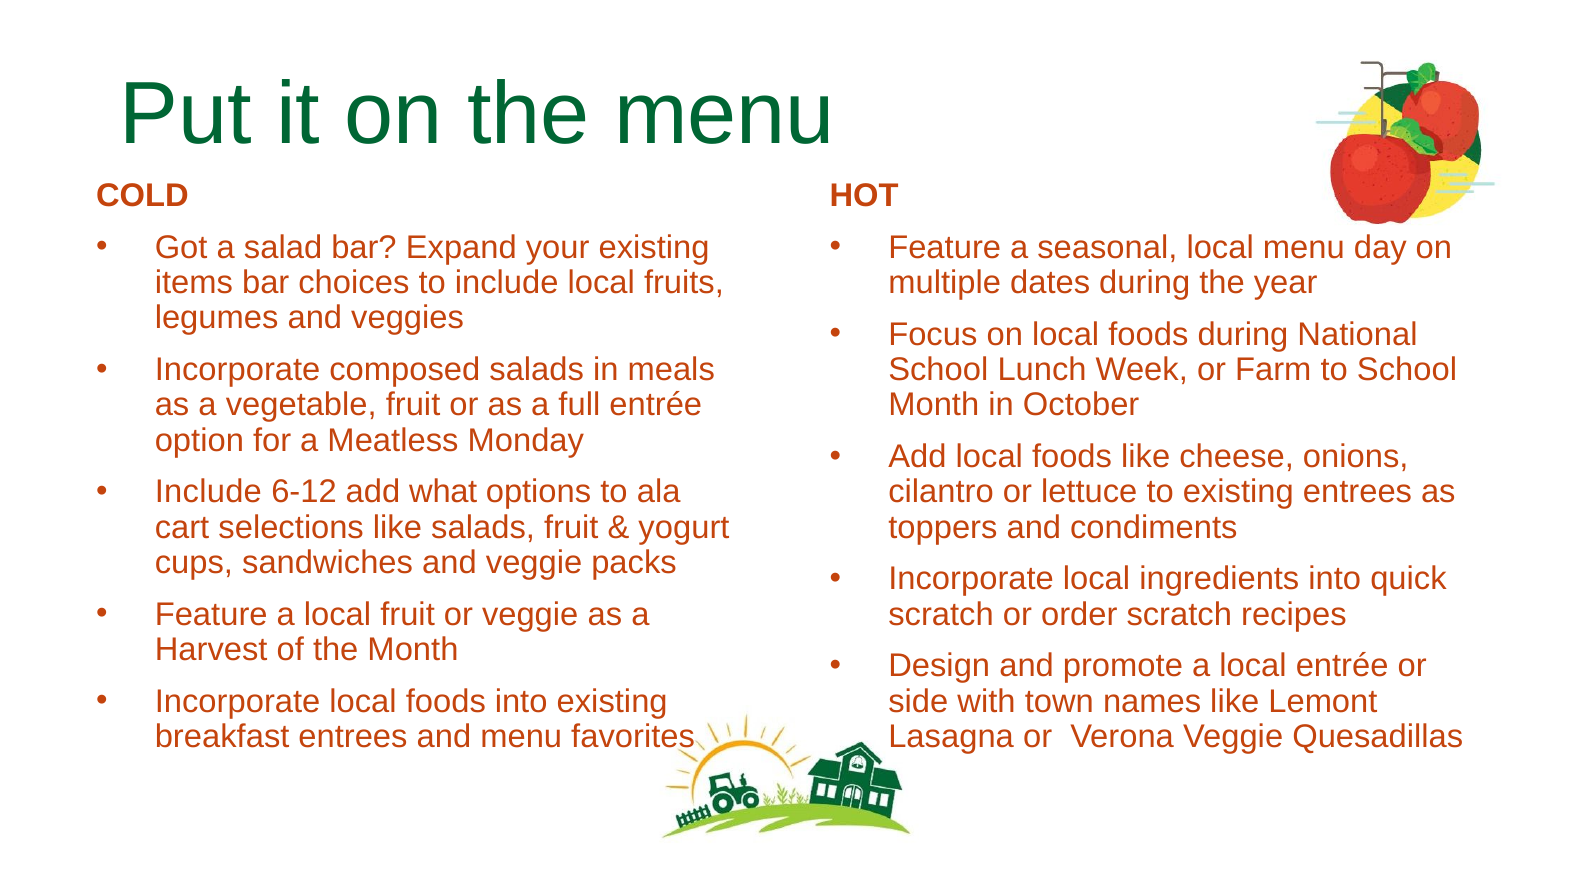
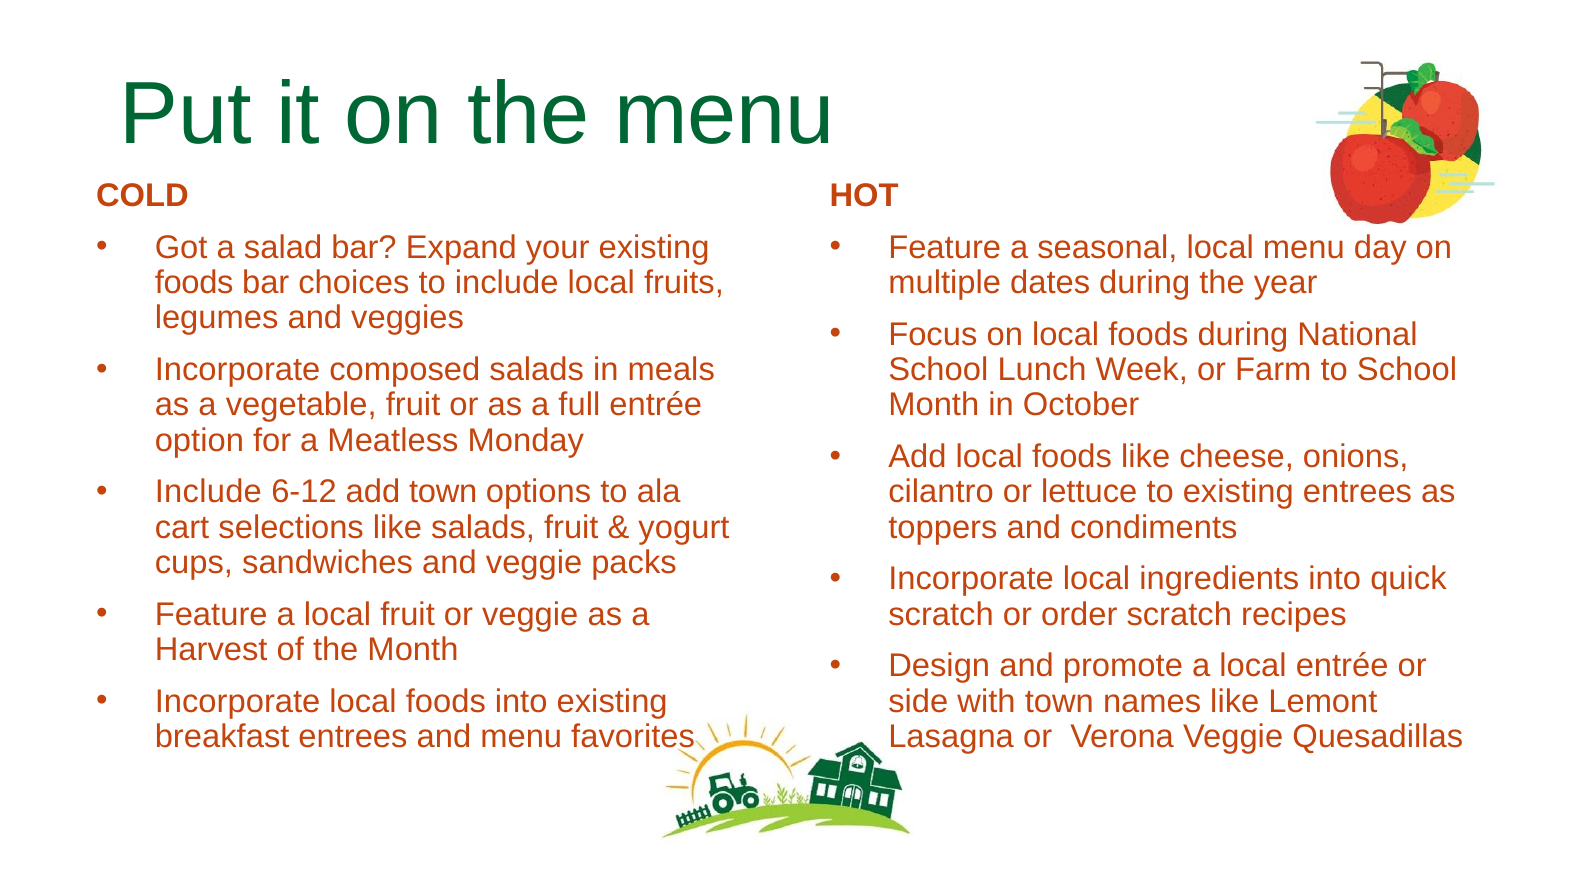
items at (194, 283): items -> foods
add what: what -> town
